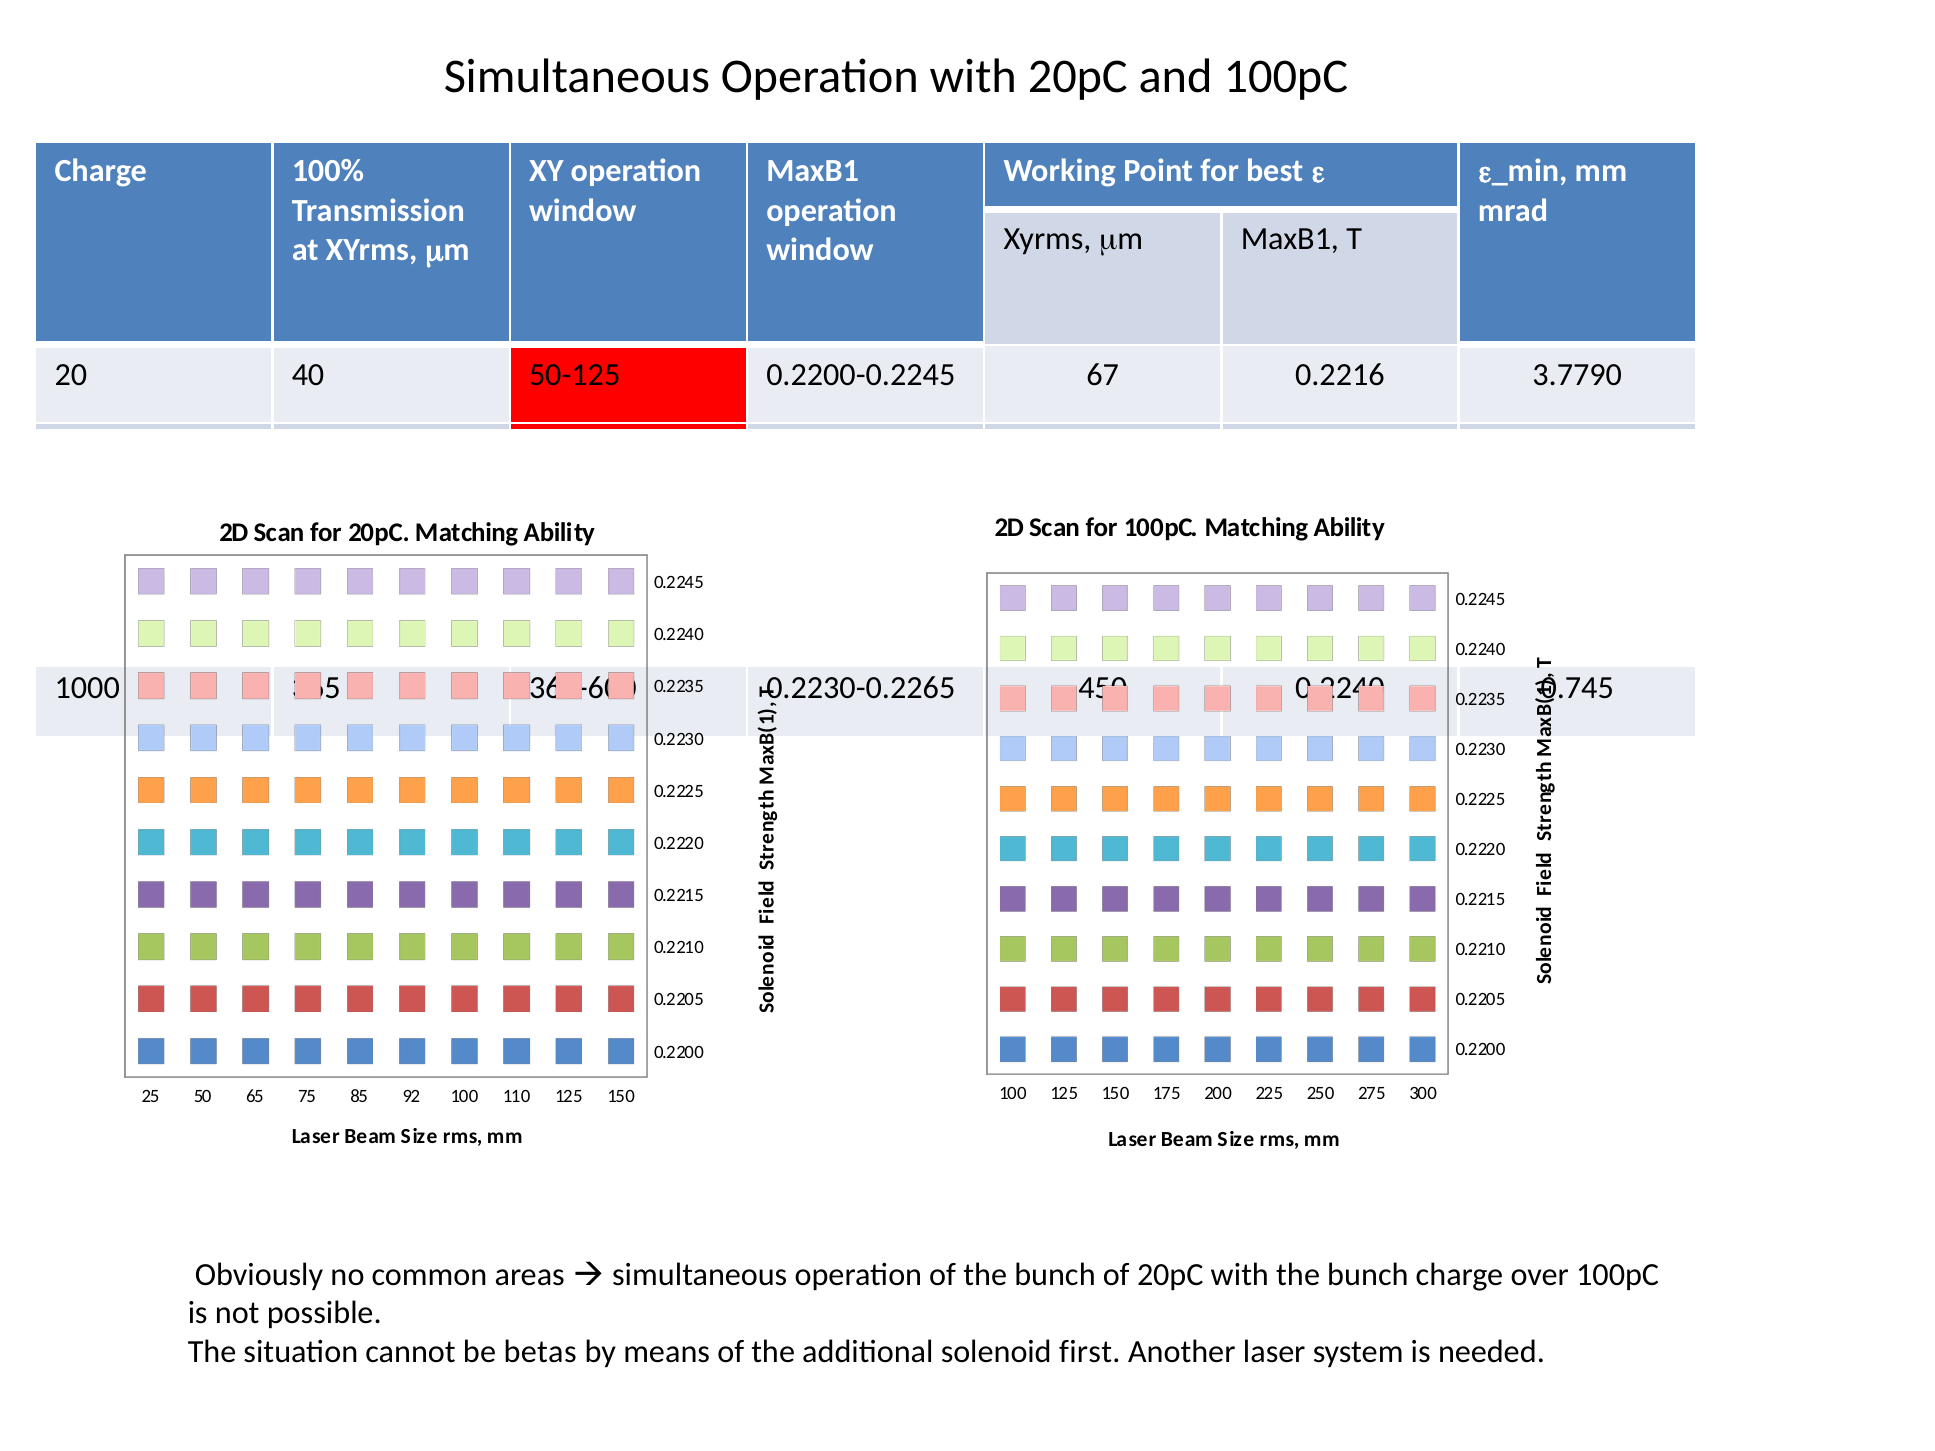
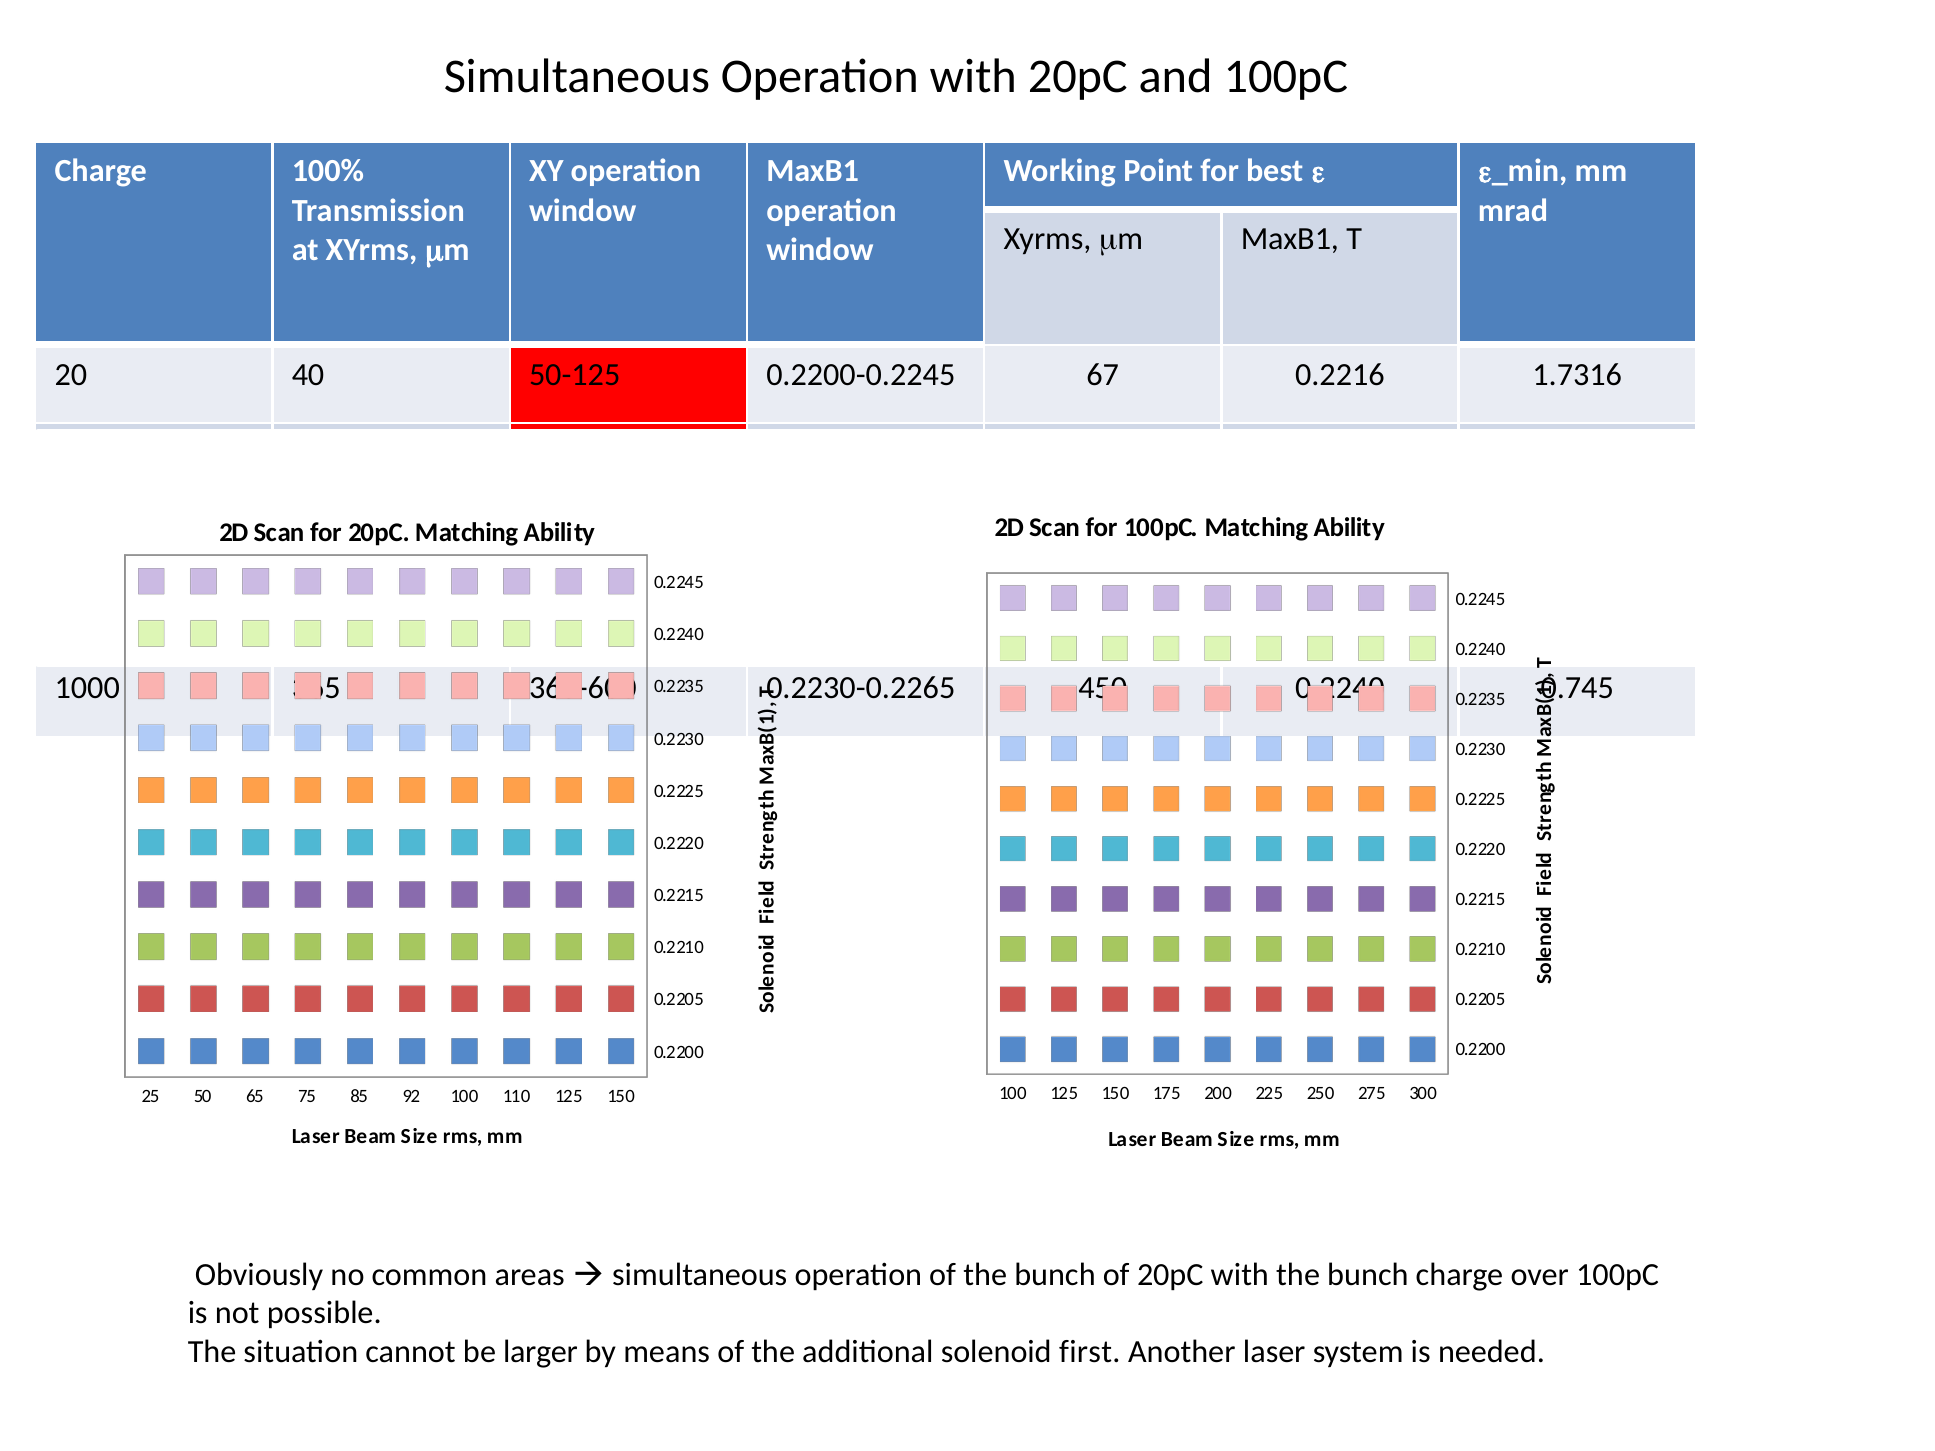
3.7790: 3.7790 -> 1.7316
betas: betas -> larger
